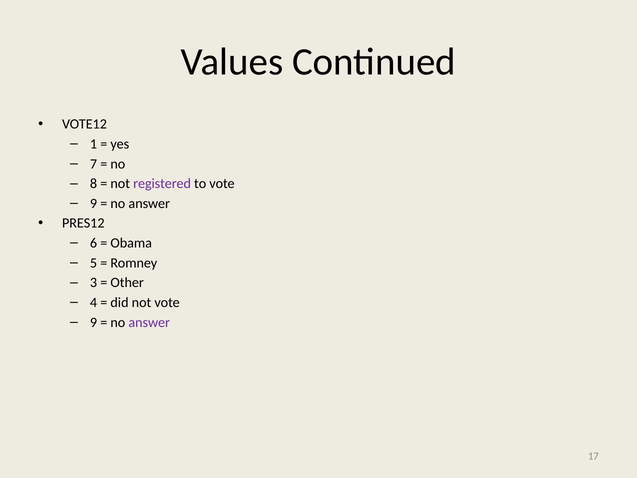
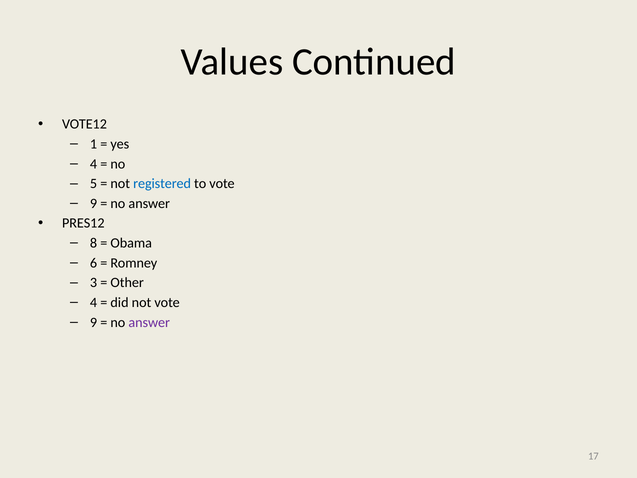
7 at (94, 164): 7 -> 4
8: 8 -> 5
registered colour: purple -> blue
6: 6 -> 8
5: 5 -> 6
